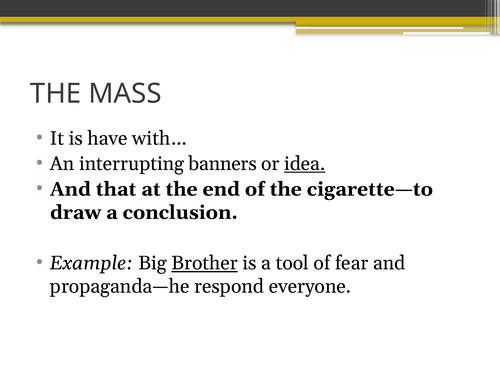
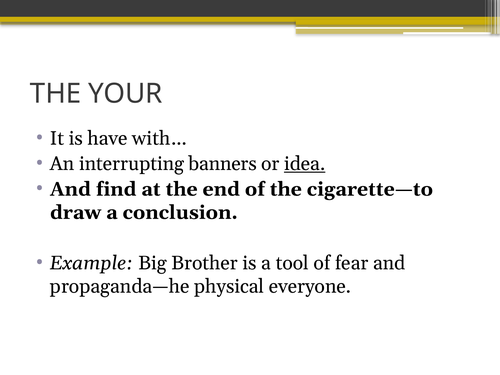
MASS: MASS -> YOUR
that: that -> find
Brother underline: present -> none
respond: respond -> physical
